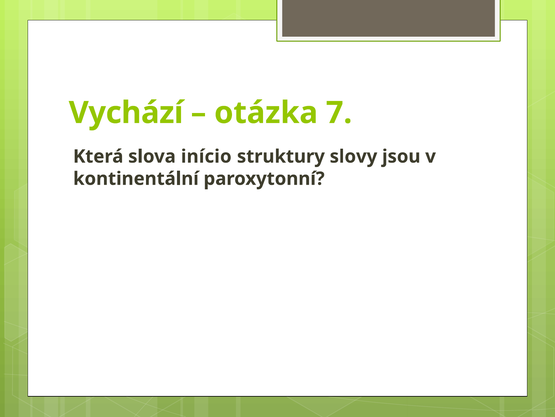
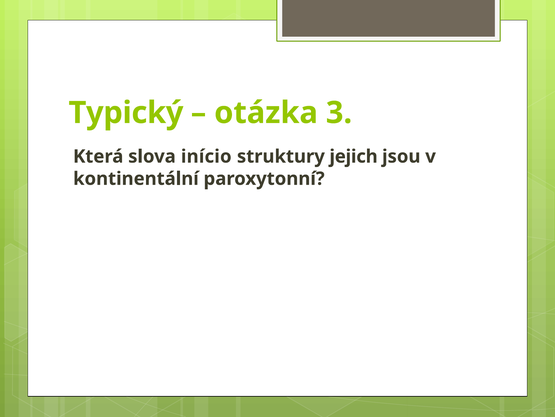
Vychází: Vychází -> Typický
7: 7 -> 3
slovy: slovy -> jejich
